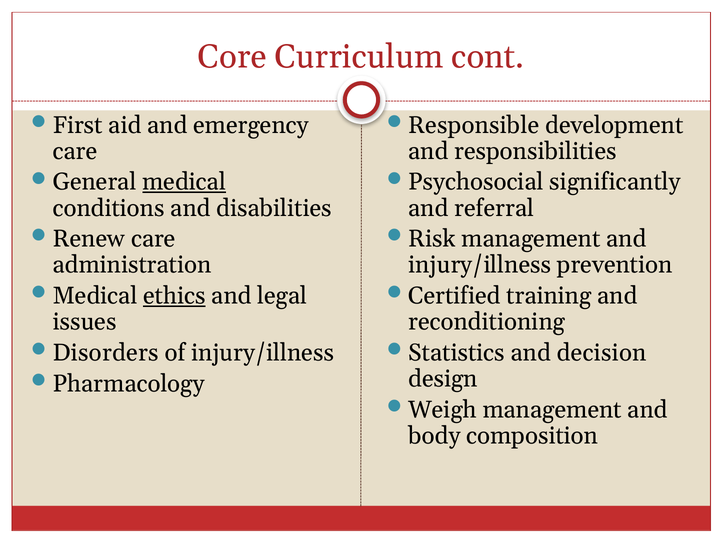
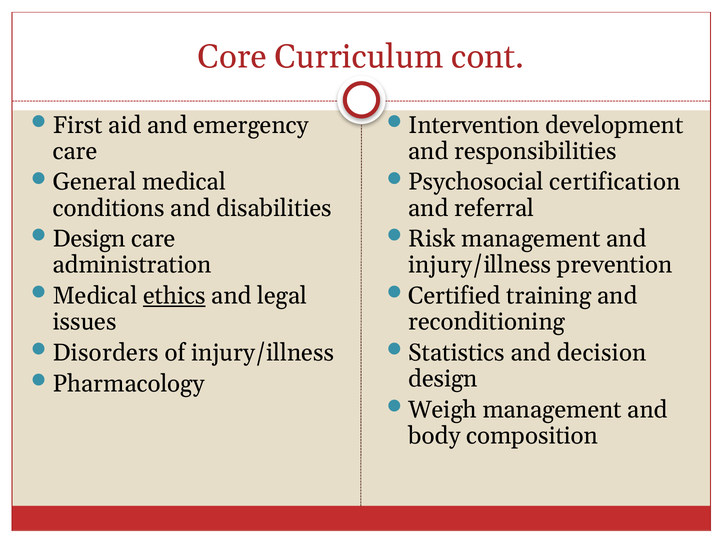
Responsible: Responsible -> Intervention
medical at (184, 182) underline: present -> none
significantly: significantly -> certification
Renew at (89, 239): Renew -> Design
